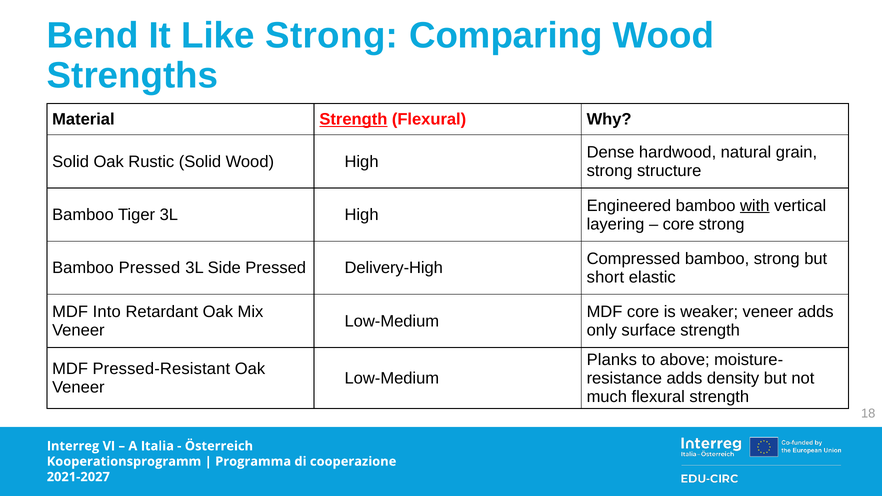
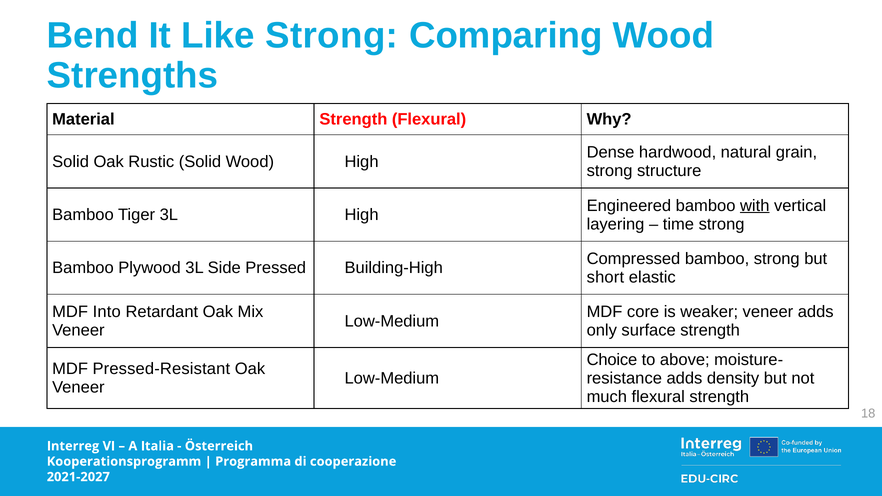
Strength at (353, 120) underline: present -> none
core at (679, 224): core -> time
Bamboo Pressed: Pressed -> Plywood
Delivery-High: Delivery-High -> Building-High
Planks: Planks -> Choice
